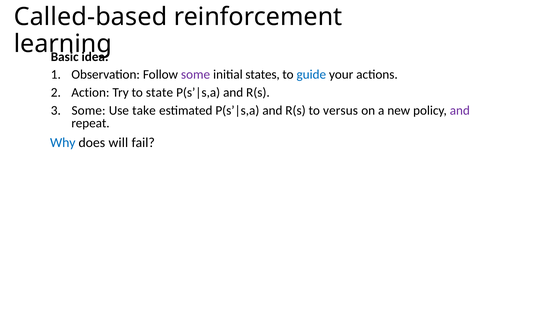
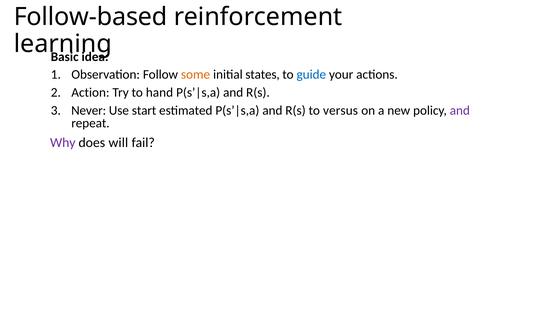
Called-based: Called-based -> Follow-based
some at (196, 75) colour: purple -> orange
state: state -> hand
Some at (89, 110): Some -> Never
take: take -> start
Why colour: blue -> purple
